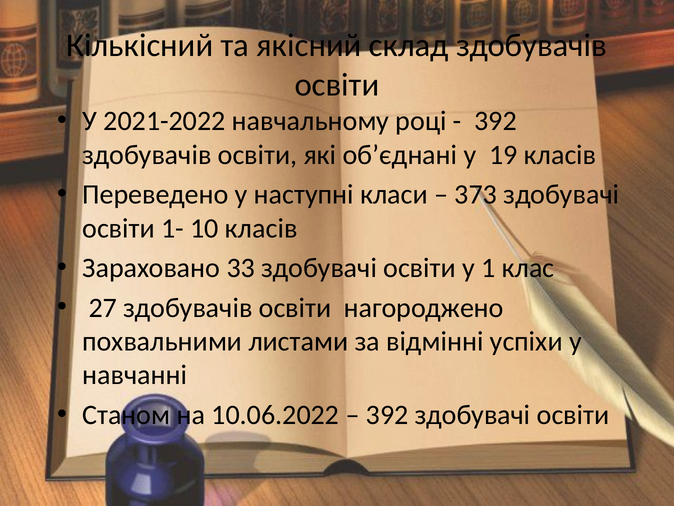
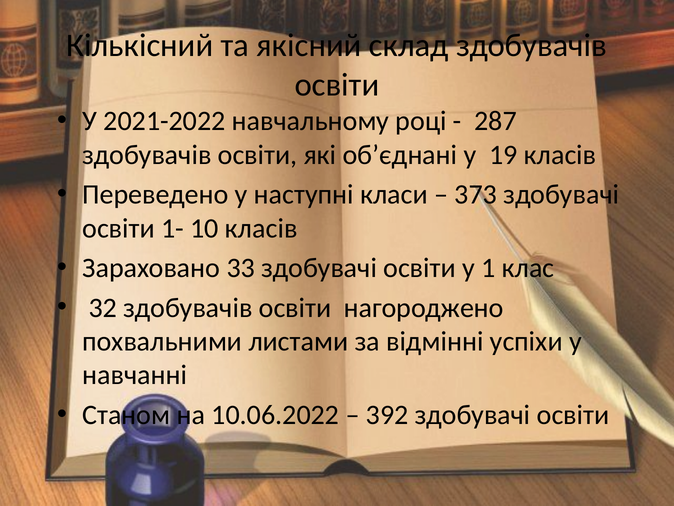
392 at (495, 121): 392 -> 287
27: 27 -> 32
